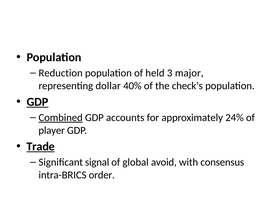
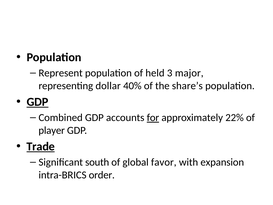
Reduction: Reduction -> Represent
check’s: check’s -> share’s
Combined underline: present -> none
for underline: none -> present
24%: 24% -> 22%
signal: signal -> south
avoid: avoid -> favor
consensus: consensus -> expansion
